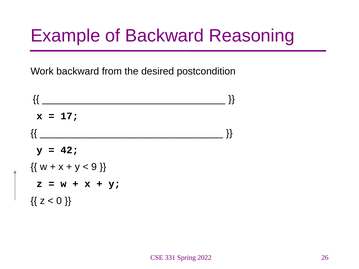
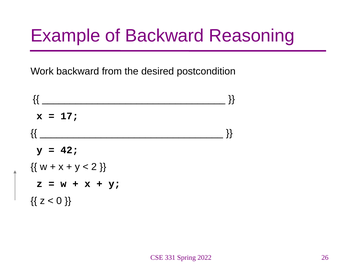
9: 9 -> 2
